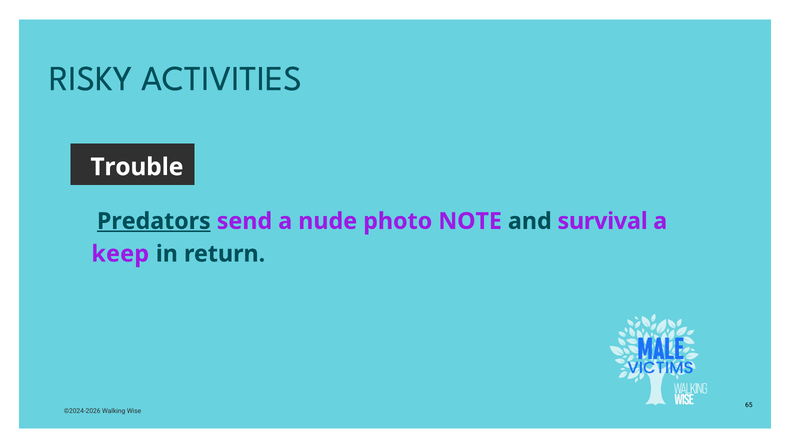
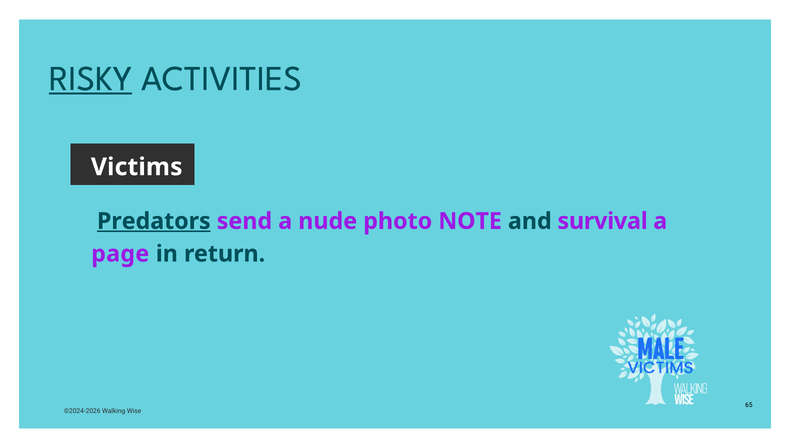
RISKY underline: none -> present
Trouble: Trouble -> Victims
keep: keep -> page
